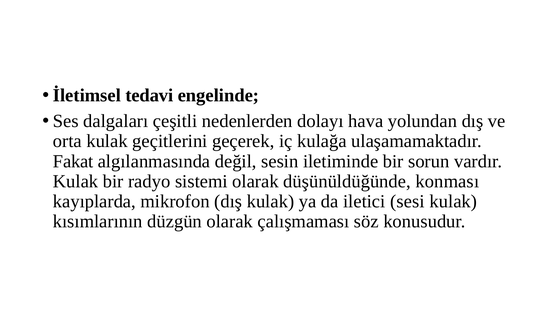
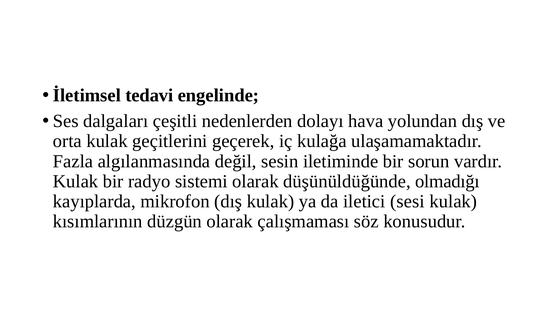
Fakat: Fakat -> Fazla
konması: konması -> olmadığı
